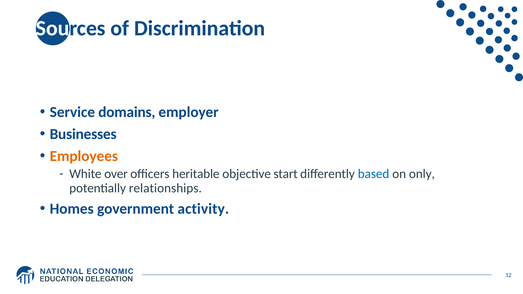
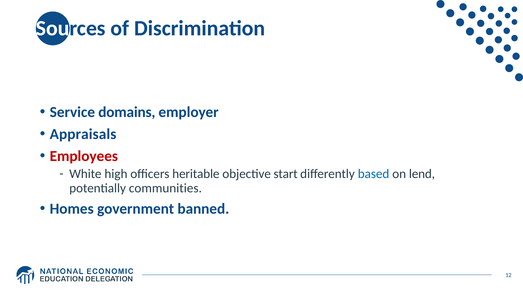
Businesses: Businesses -> Appraisals
Employees colour: orange -> red
over: over -> high
only: only -> lend
relationships: relationships -> communities
activity: activity -> banned
